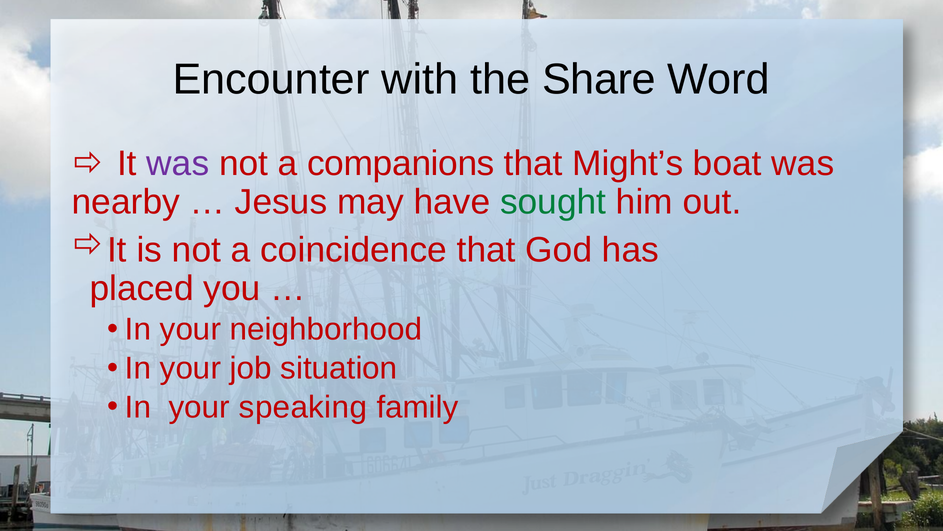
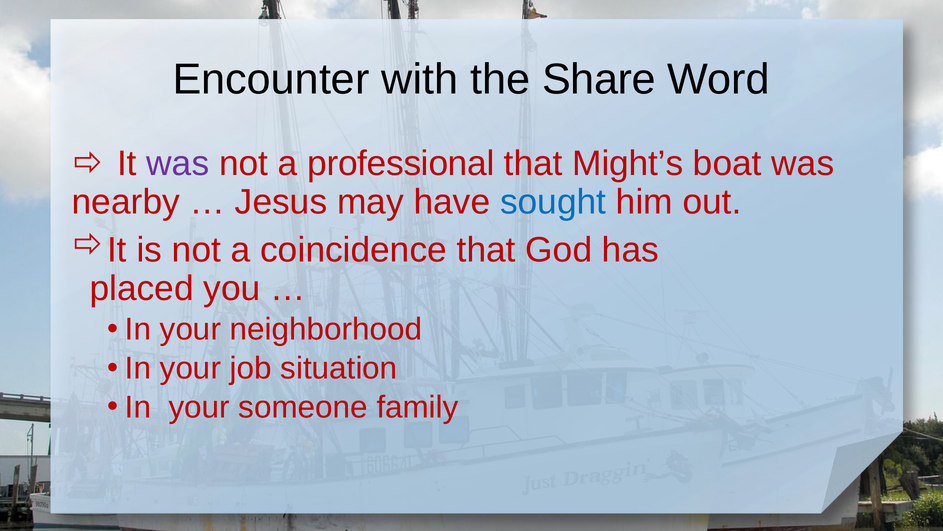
companions: companions -> professional
sought colour: green -> blue
speaking: speaking -> someone
